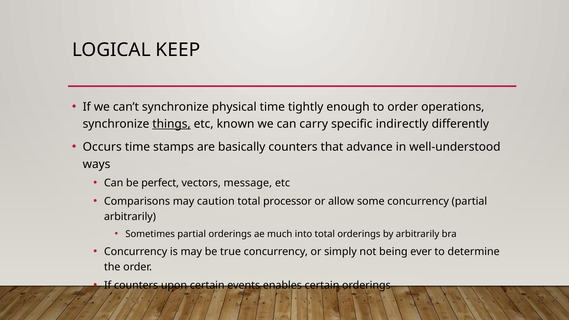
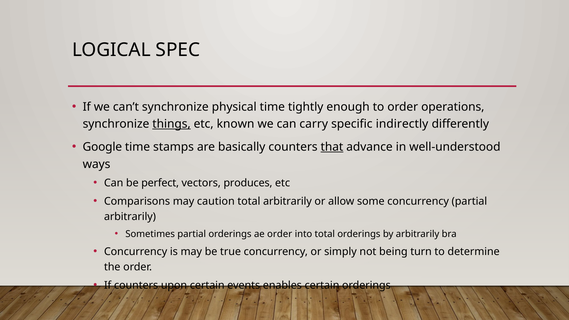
KEEP: KEEP -> SPEC
Occurs: Occurs -> Google
that underline: none -> present
message: message -> produces
total processor: processor -> arbitrarily
ae much: much -> order
ever: ever -> turn
